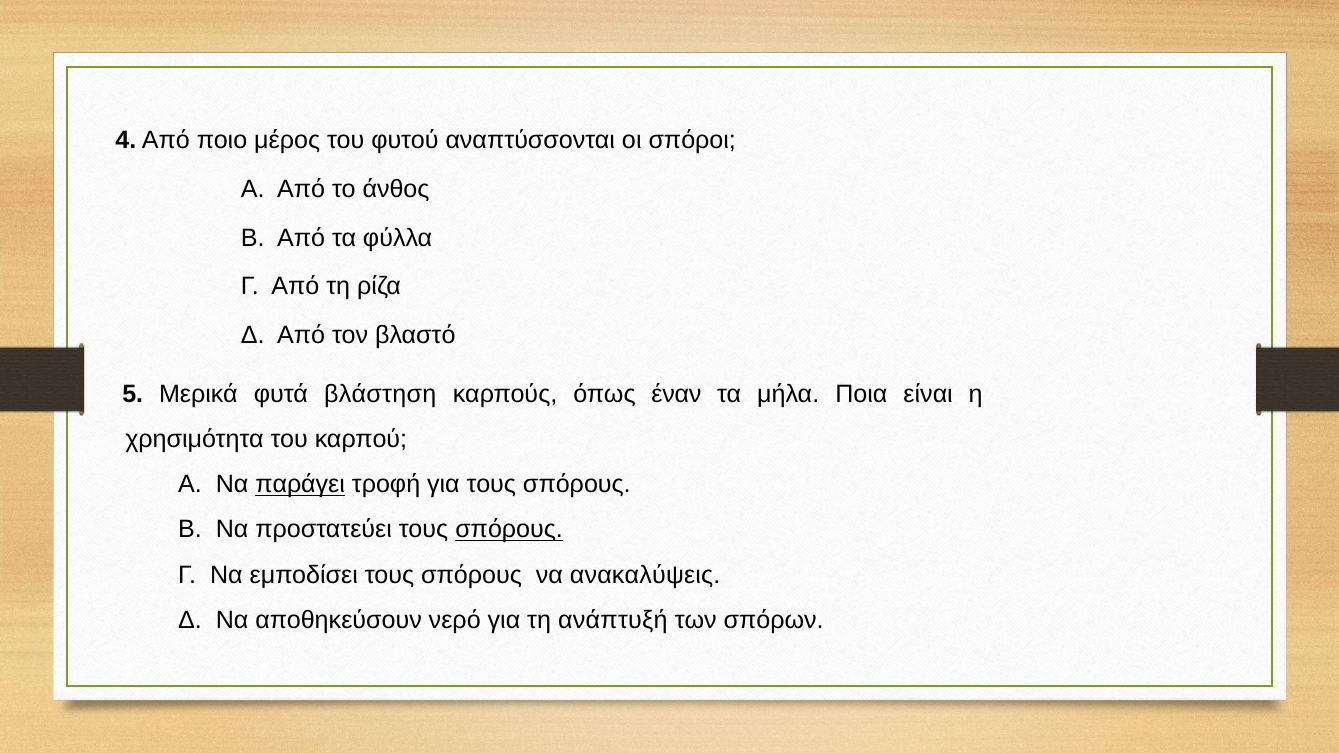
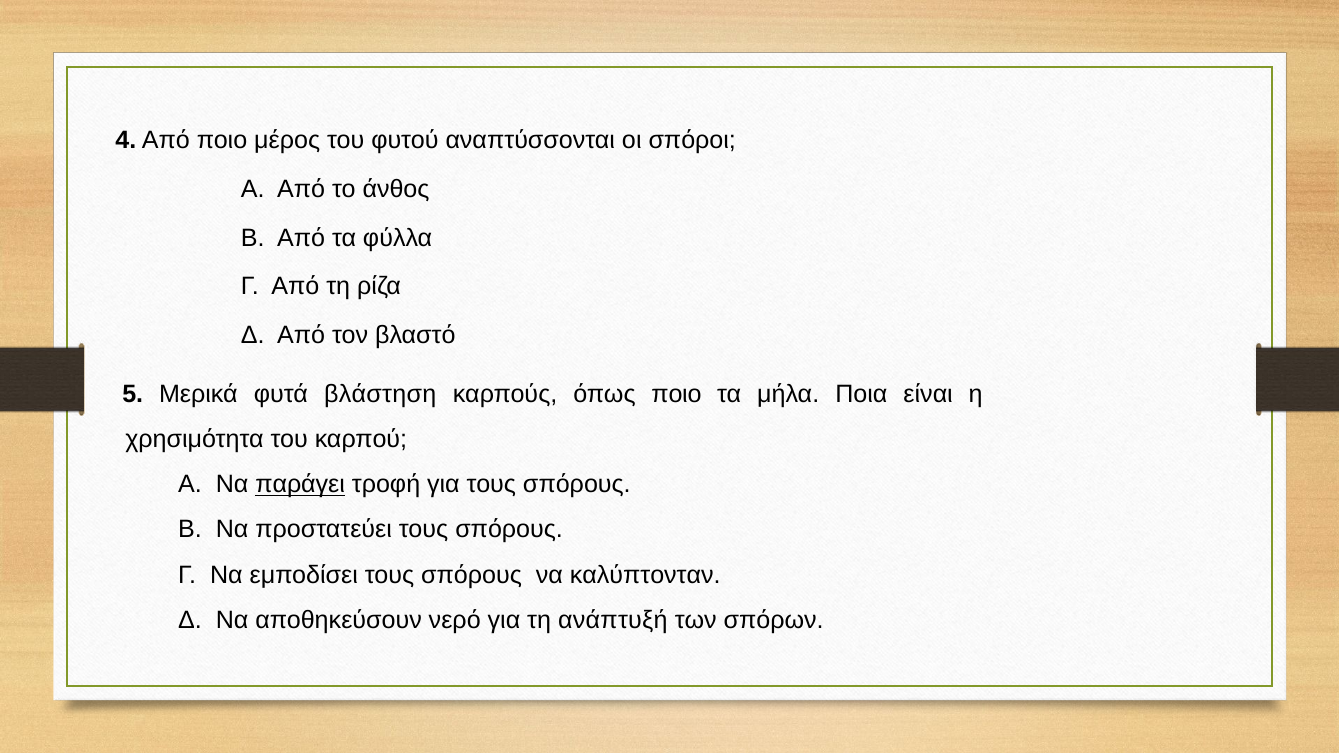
όπως έναν: έναν -> ποιο
σπόρους at (509, 530) underline: present -> none
ανακαλύψεις: ανακαλύψεις -> καλύπτονταν
